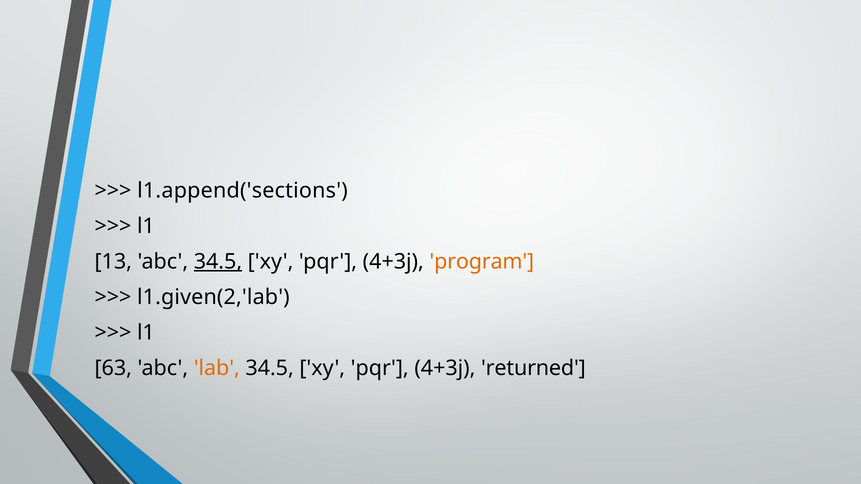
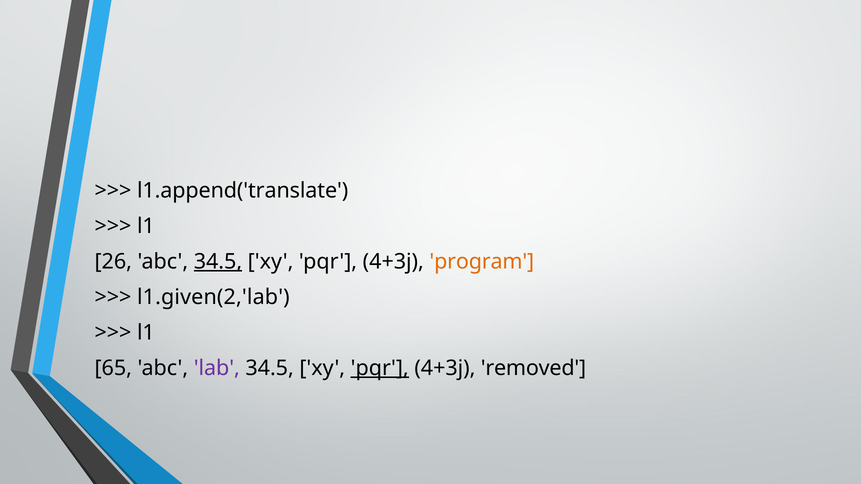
l1.append('sections: l1.append('sections -> l1.append('translate
13: 13 -> 26
63: 63 -> 65
lab colour: orange -> purple
pqr at (380, 368) underline: none -> present
returned: returned -> removed
